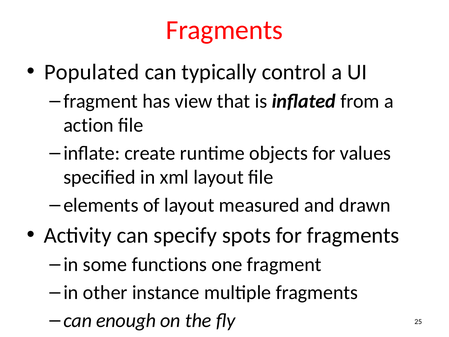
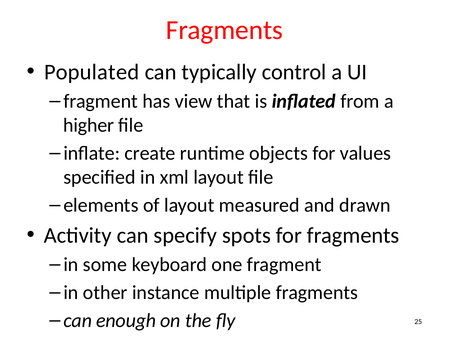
action: action -> higher
functions: functions -> keyboard
